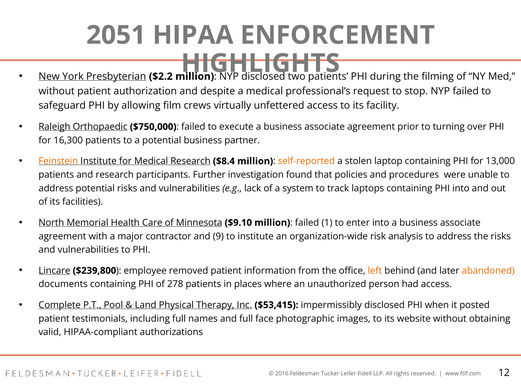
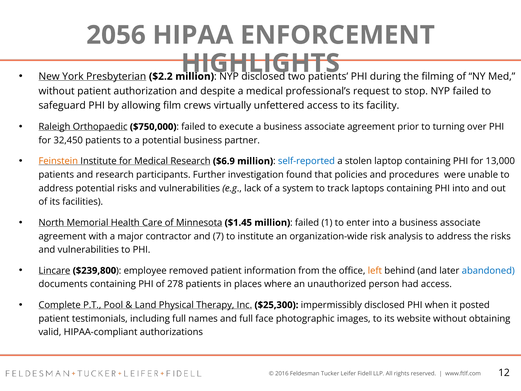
2051: 2051 -> 2056
16,300: 16,300 -> 32,450
$8.4: $8.4 -> $6.9
self-reported colour: orange -> blue
$9.10: $9.10 -> $1.45
9: 9 -> 7
abandoned colour: orange -> blue
$53,415: $53,415 -> $25,300
